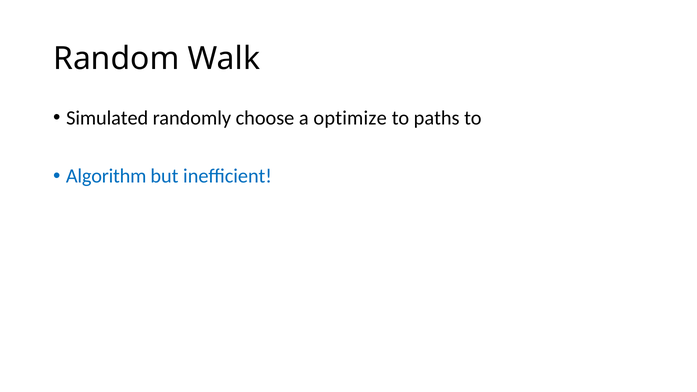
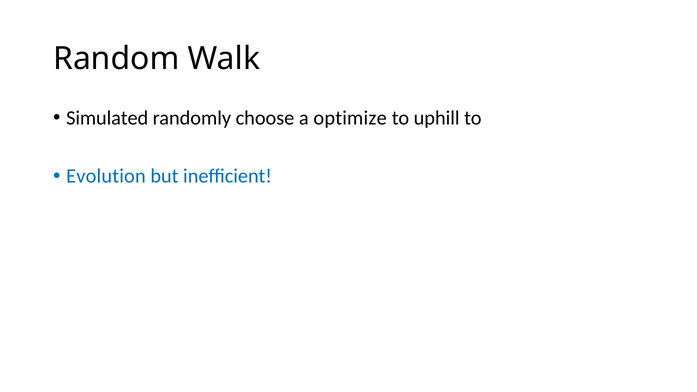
paths: paths -> uphill
Algorithm: Algorithm -> Evolution
